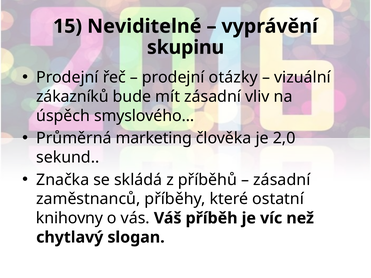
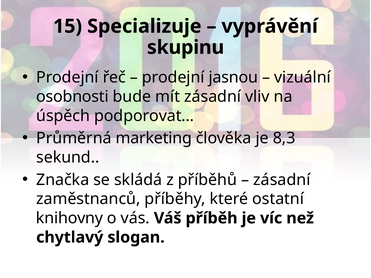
Neviditelné: Neviditelné -> Specializuje
otázky: otázky -> jasnou
zákazníků: zákazníků -> osobnosti
smyslového…: smyslového… -> podporovat…
2,0: 2,0 -> 8,3
